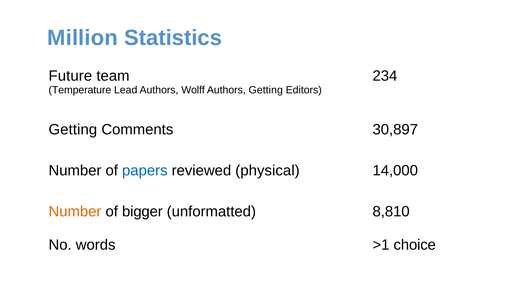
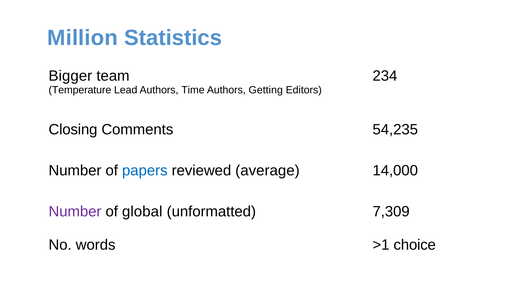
Future: Future -> Bigger
Wolff: Wolff -> Time
Getting at (73, 129): Getting -> Closing
30,897: 30,897 -> 54,235
physical: physical -> average
Number at (75, 211) colour: orange -> purple
bigger: bigger -> global
8,810: 8,810 -> 7,309
